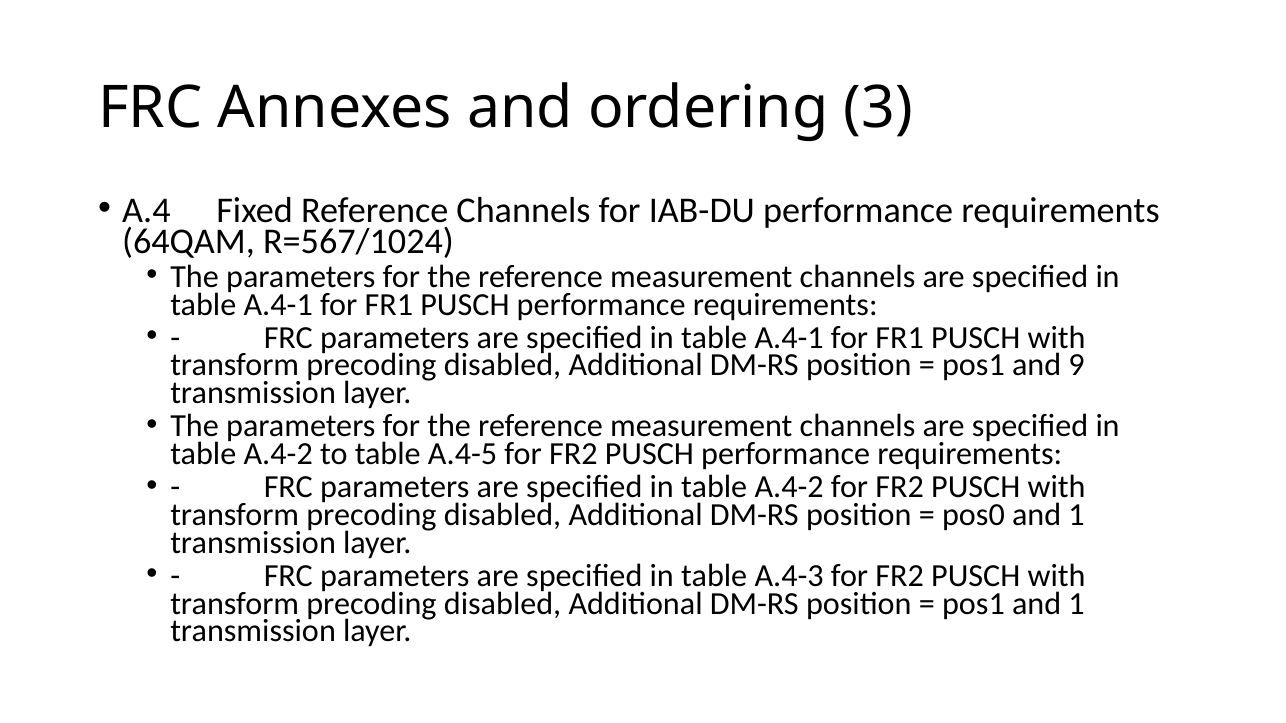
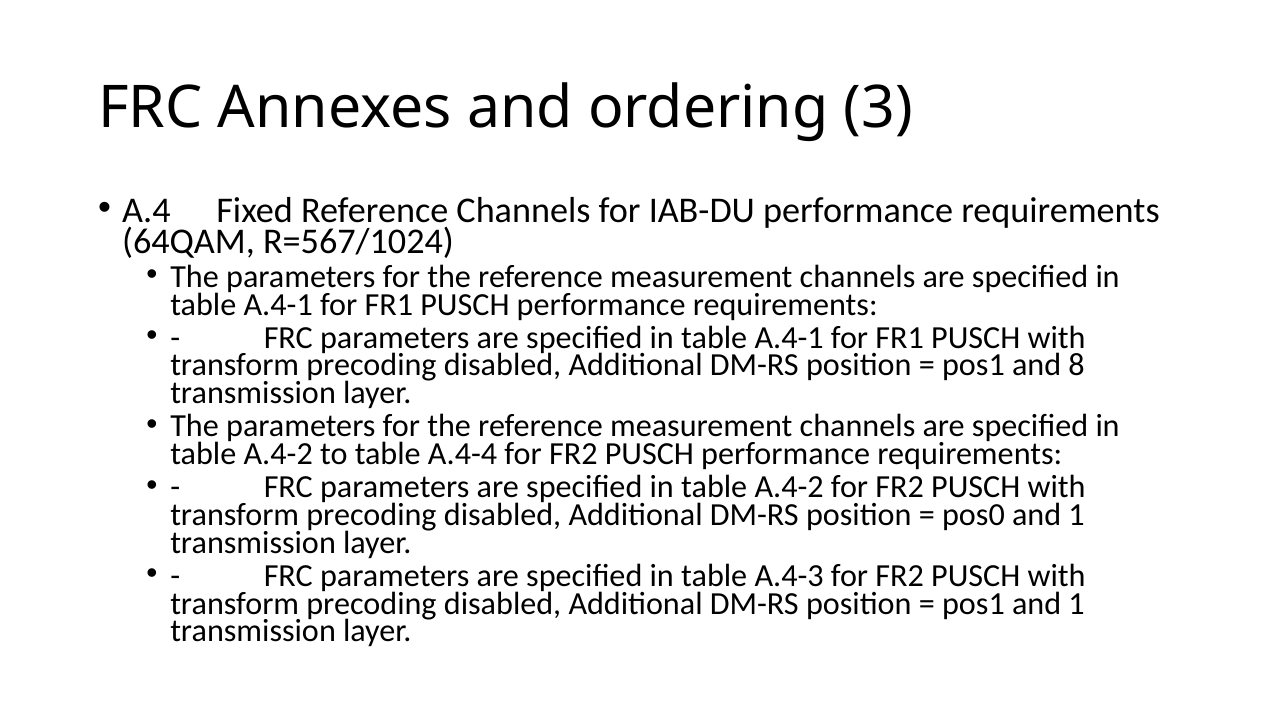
9: 9 -> 8
A.4-5: A.4-5 -> A.4-4
